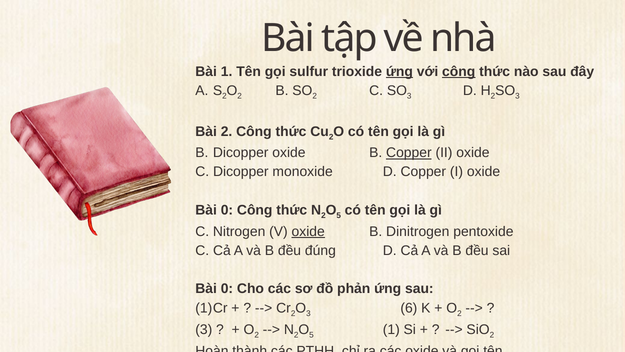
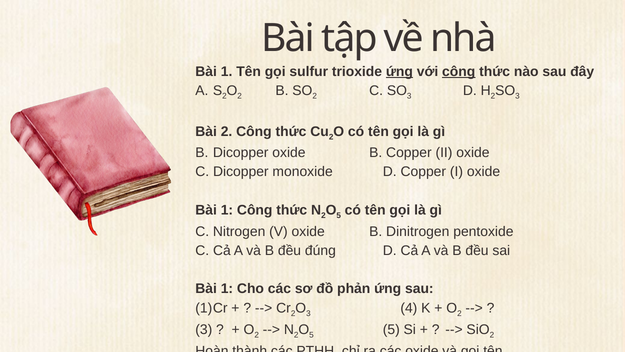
Copper at (409, 153) underline: present -> none
0 at (227, 210): 0 -> 1
oxide at (308, 231) underline: present -> none
0 at (227, 288): 0 -> 1
6: 6 -> 4
1 at (391, 329): 1 -> 5
